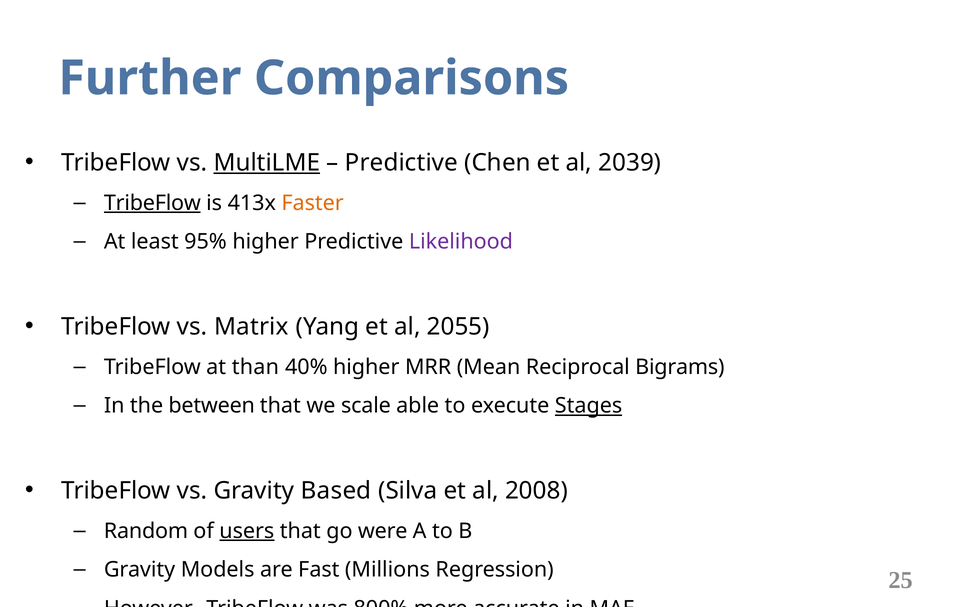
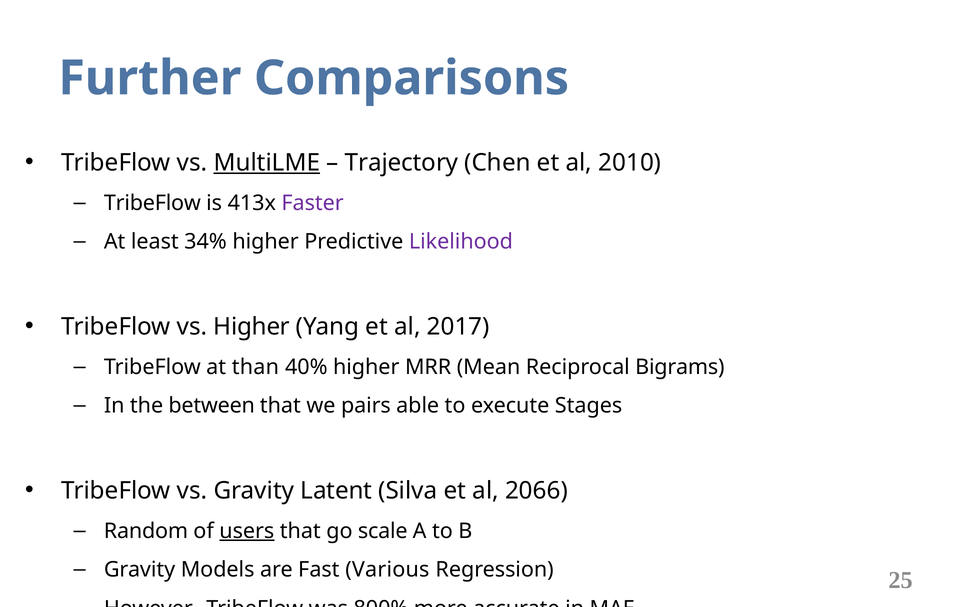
Predictive at (401, 163): Predictive -> Trajectory
2039: 2039 -> 2010
TribeFlow at (152, 203) underline: present -> none
Faster colour: orange -> purple
95%: 95% -> 34%
vs Matrix: Matrix -> Higher
2055: 2055 -> 2017
scale: scale -> pairs
Stages underline: present -> none
Based: Based -> Latent
2008: 2008 -> 2066
were: were -> scale
Millions: Millions -> Various
